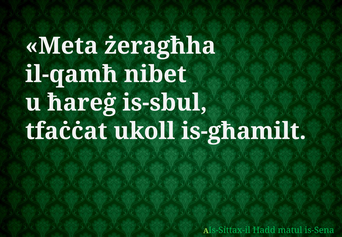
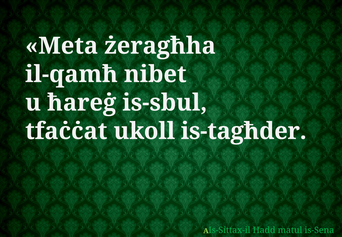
is-għamilt: is-għamilt -> is-tagħder
